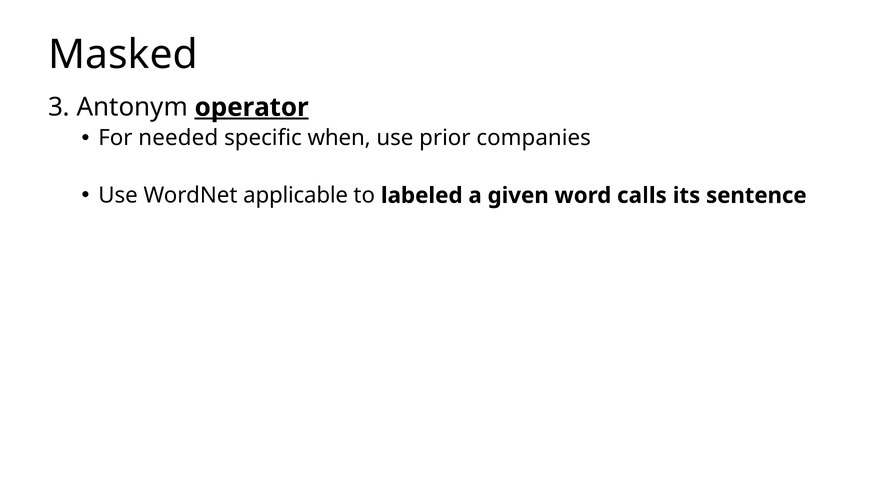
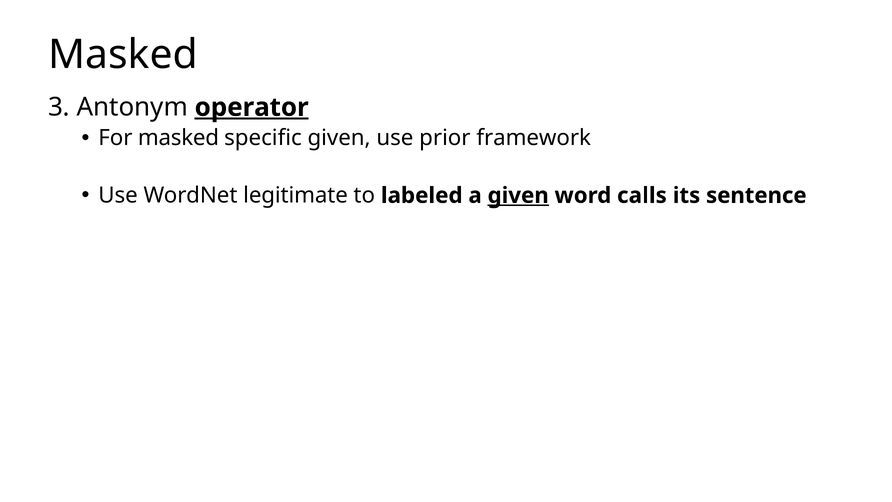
For needed: needed -> masked
specific when: when -> given
companies: companies -> framework
applicable: applicable -> legitimate
given at (518, 195) underline: none -> present
